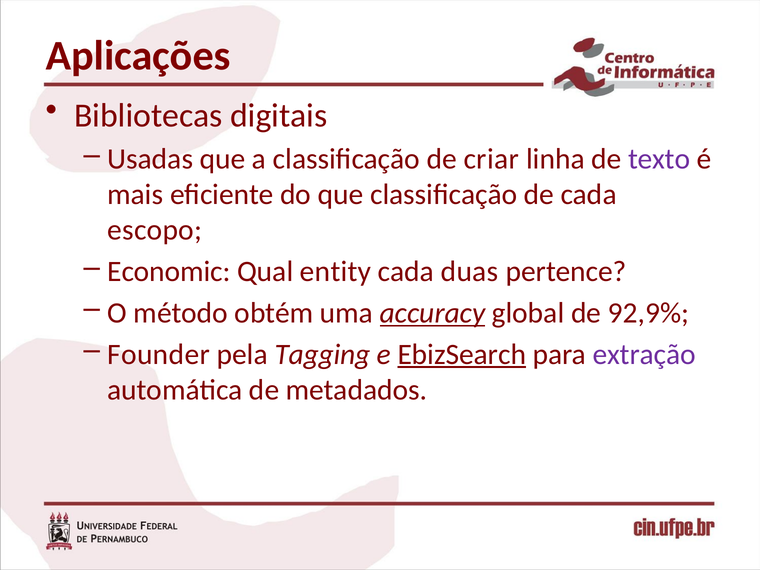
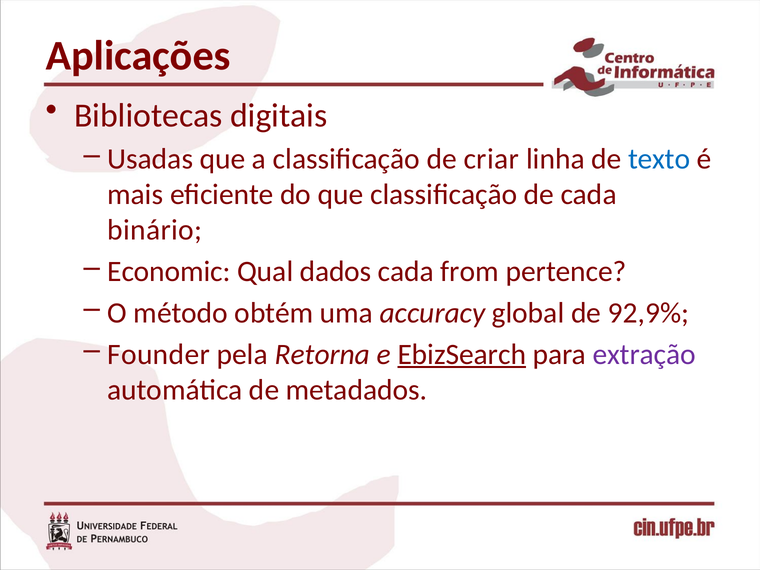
texto colour: purple -> blue
escopo: escopo -> binário
entity: entity -> dados
duas: duas -> from
accuracy underline: present -> none
Tagging: Tagging -> Retorna
